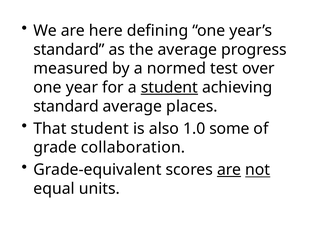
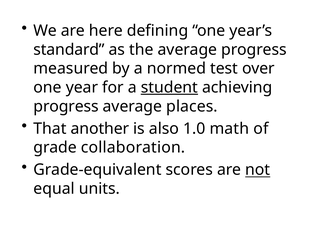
standard at (66, 106): standard -> progress
That student: student -> another
some: some -> math
are at (229, 170) underline: present -> none
